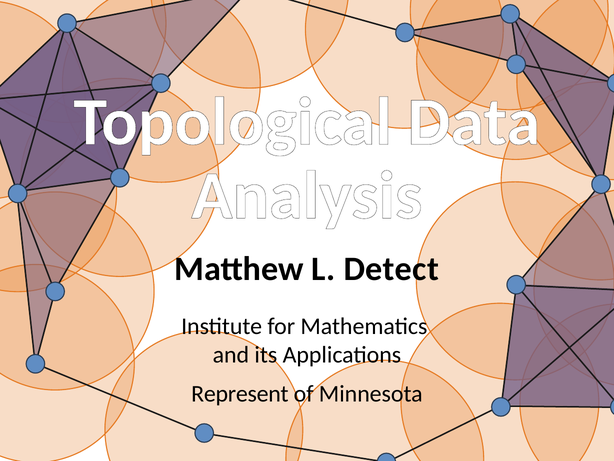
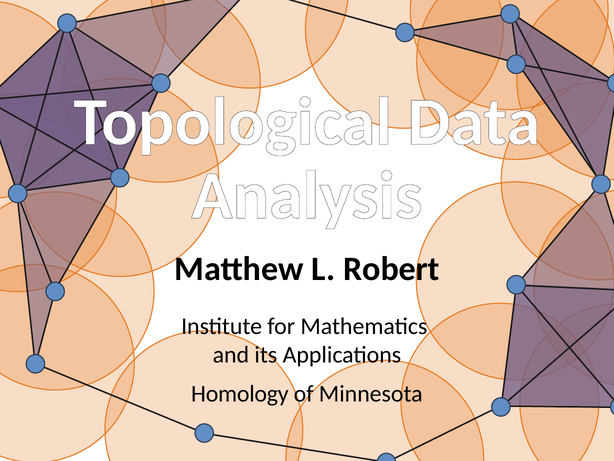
Detect: Detect -> Robert
Represent: Represent -> Homology
